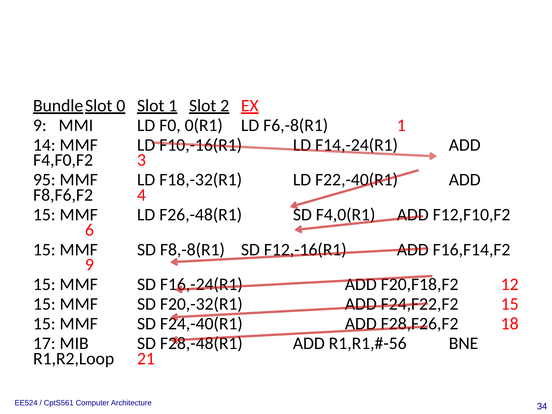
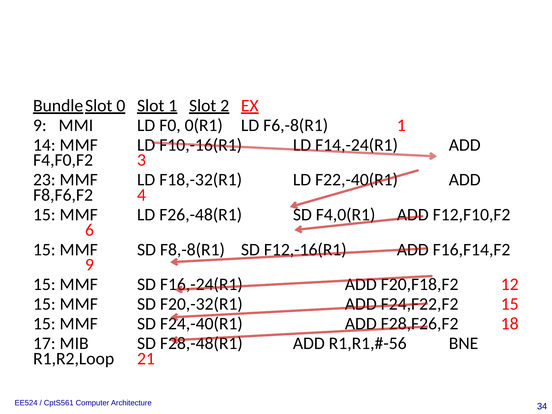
95: 95 -> 23
